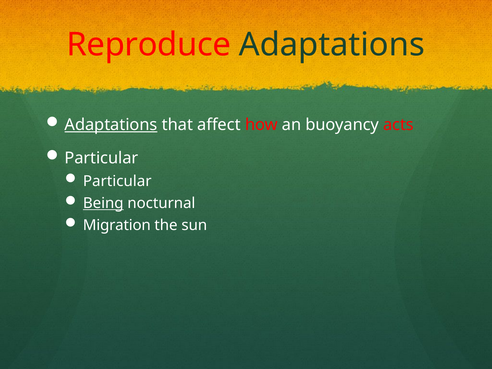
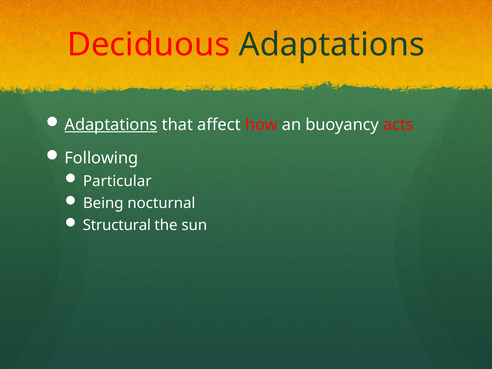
Reproduce: Reproduce -> Deciduous
Particular at (101, 158): Particular -> Following
Being underline: present -> none
Migration: Migration -> Structural
